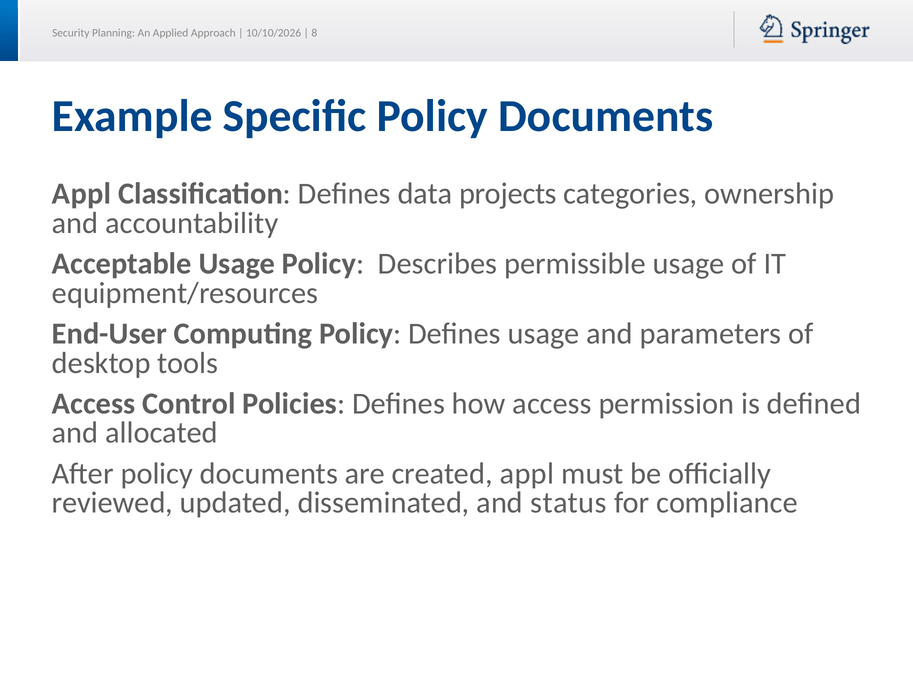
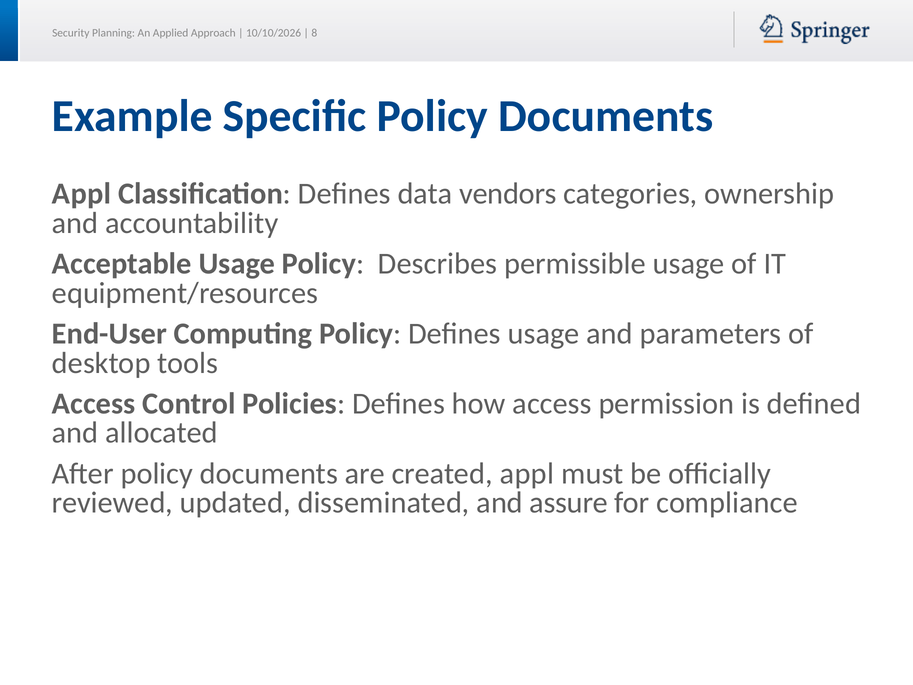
projects: projects -> vendors
status: status -> assure
